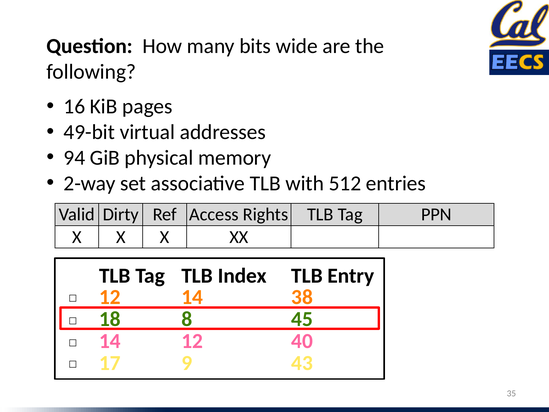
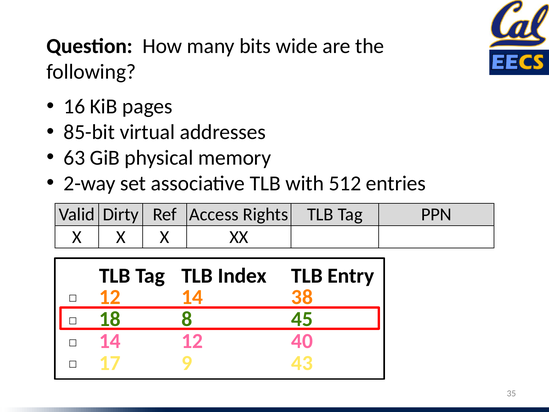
49-bit: 49-bit -> 85-bit
94: 94 -> 63
